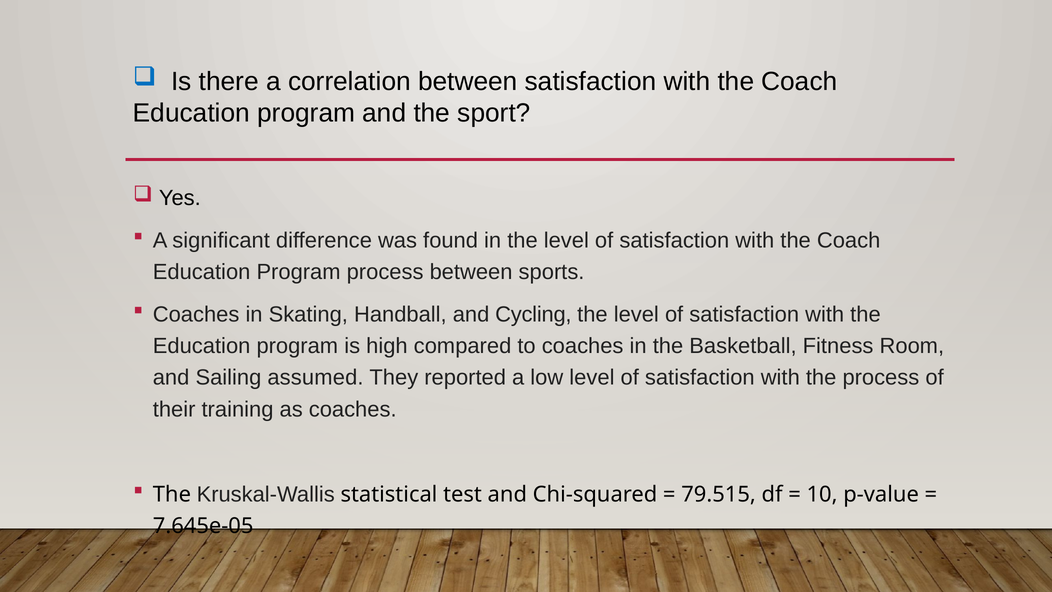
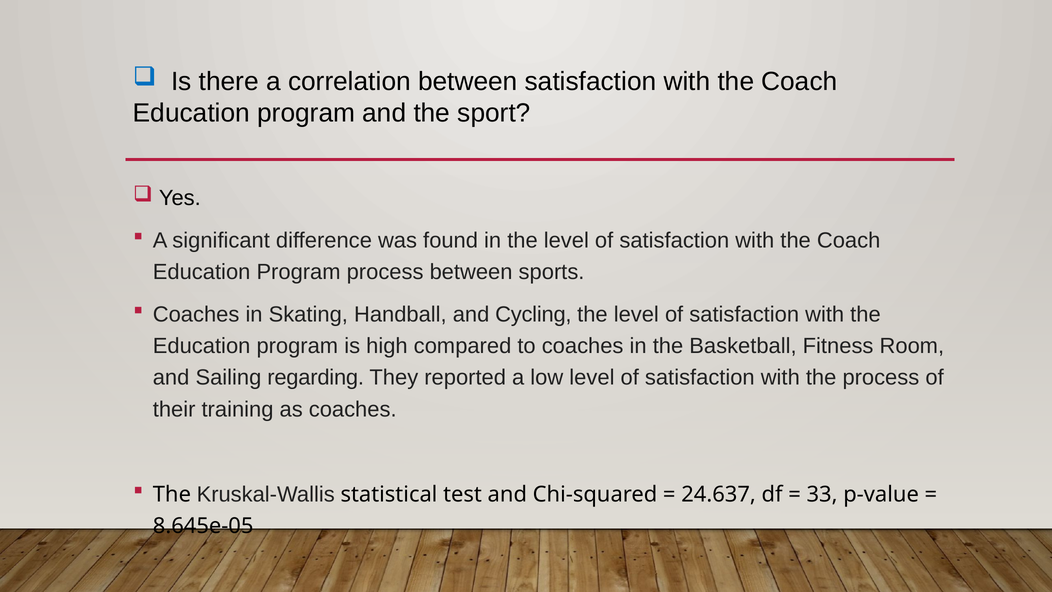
assumed: assumed -> regarding
79.515: 79.515 -> 24.637
10: 10 -> 33
7.645e-05: 7.645e-05 -> 8.645e-05
